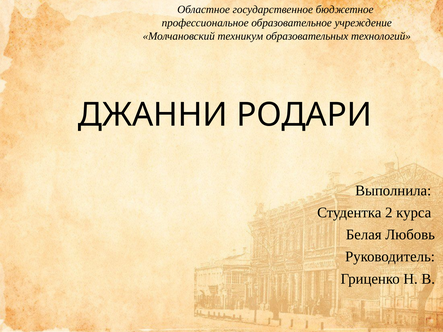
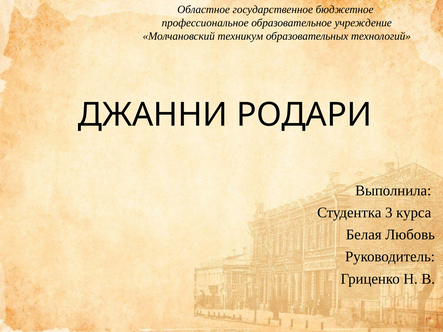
2: 2 -> 3
